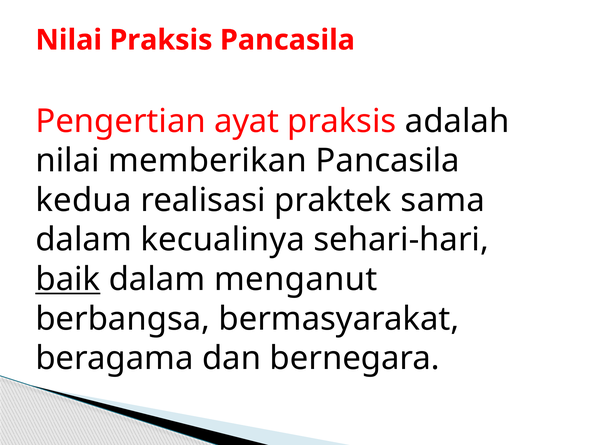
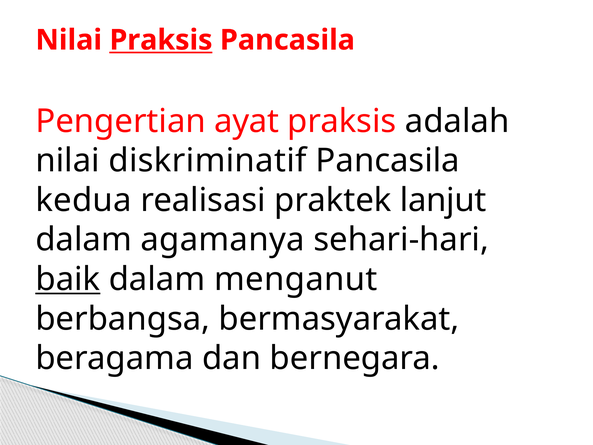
Praksis at (161, 40) underline: none -> present
memberikan: memberikan -> diskriminatif
sama: sama -> lanjut
kecualinya: kecualinya -> agamanya
